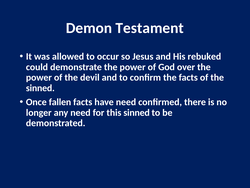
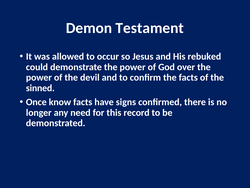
fallen: fallen -> know
have need: need -> signs
this sinned: sinned -> record
